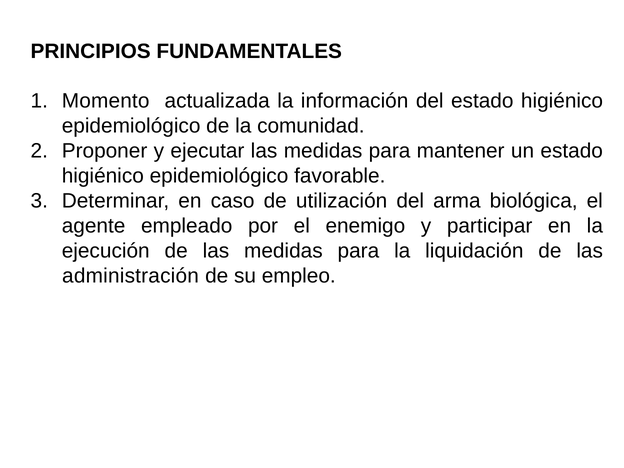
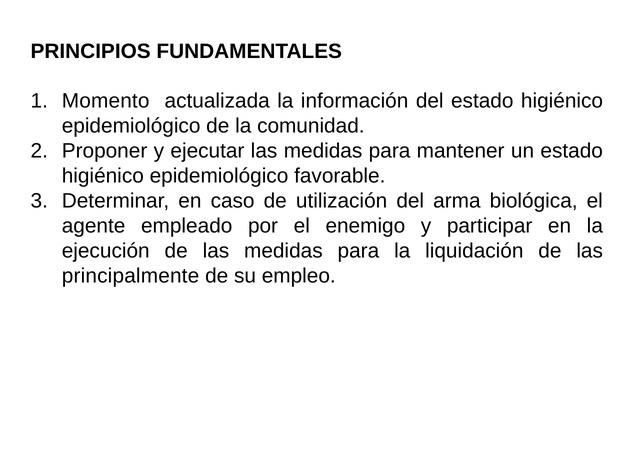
administración: administración -> principalmente
